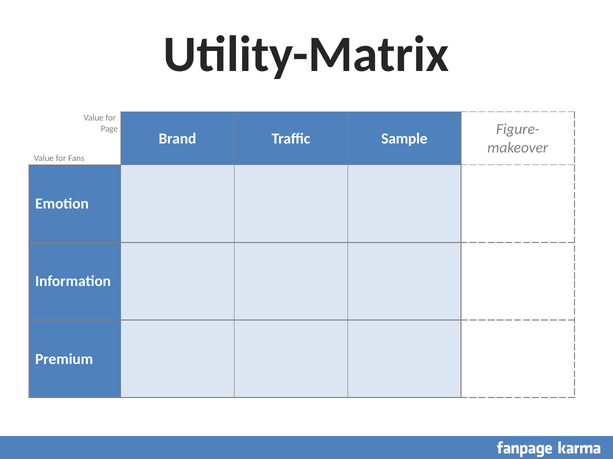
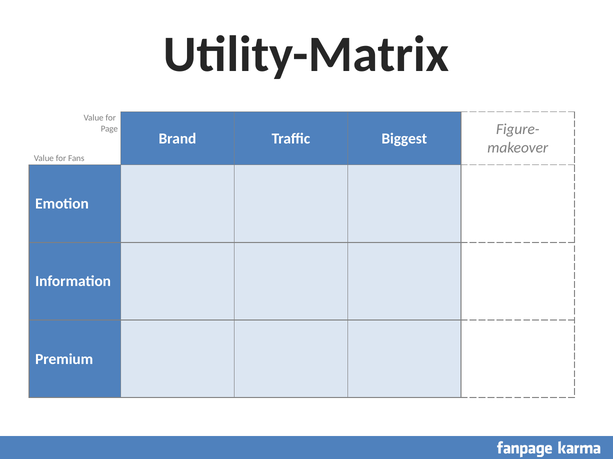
Sample: Sample -> Biggest
